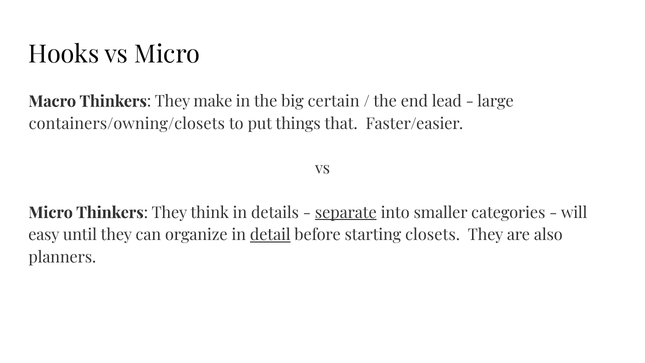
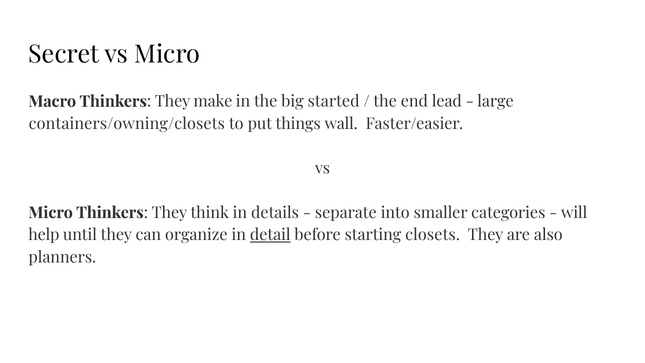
Hooks: Hooks -> Secret
certain: certain -> started
that: that -> wall
separate underline: present -> none
easy: easy -> help
